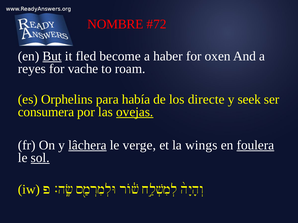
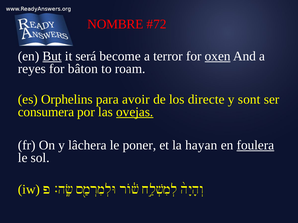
fled: fled -> será
haber: haber -> terror
oxen underline: none -> present
vache: vache -> bâton
había: había -> avoir
seek: seek -> sont
lâchera underline: present -> none
verge: verge -> poner
wings: wings -> hayan
sol underline: present -> none
